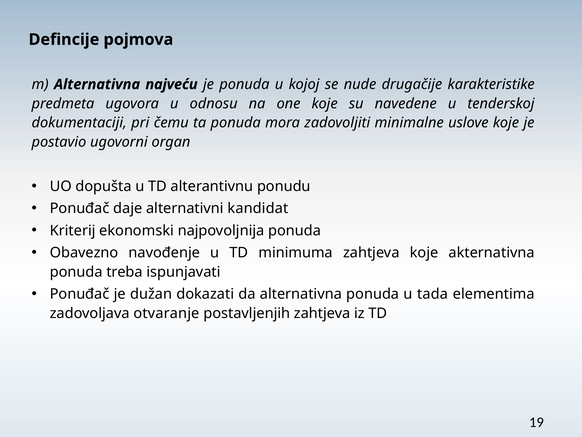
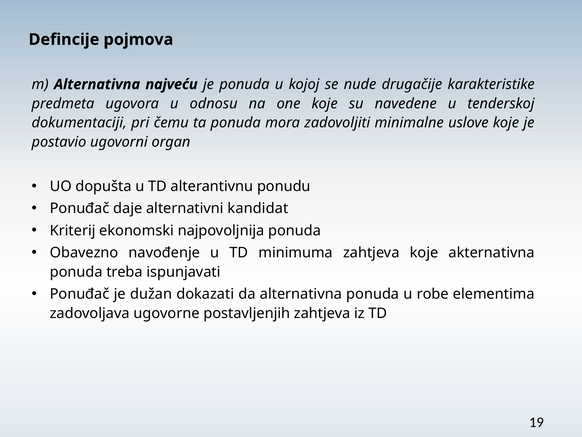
tada: tada -> robe
otvaranje: otvaranje -> ugovorne
